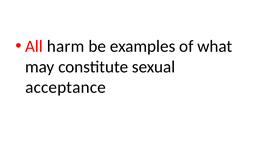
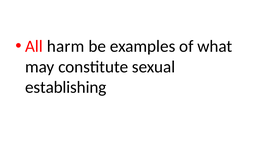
acceptance: acceptance -> establishing
